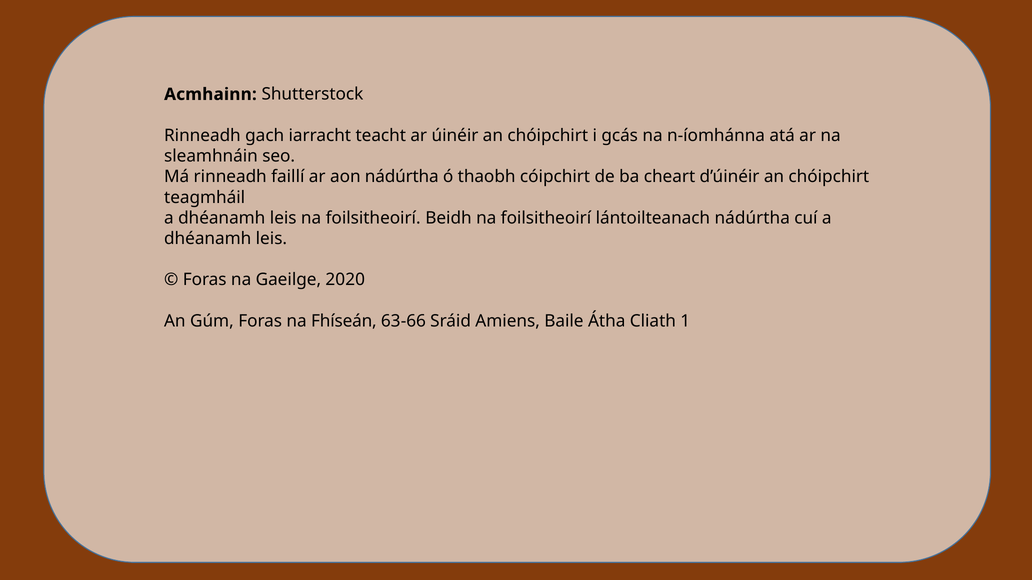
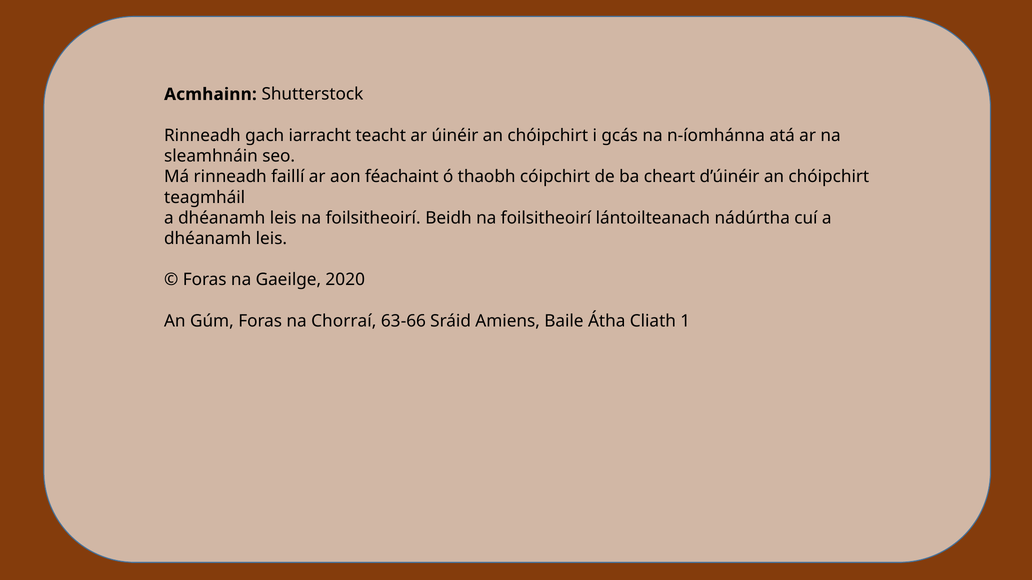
aon nádúrtha: nádúrtha -> féachaint
Fhíseán: Fhíseán -> Chorraí
